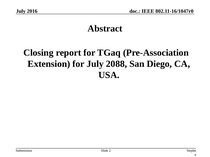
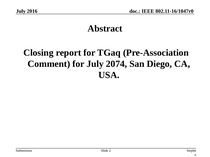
Extension: Extension -> Comment
2088: 2088 -> 2074
